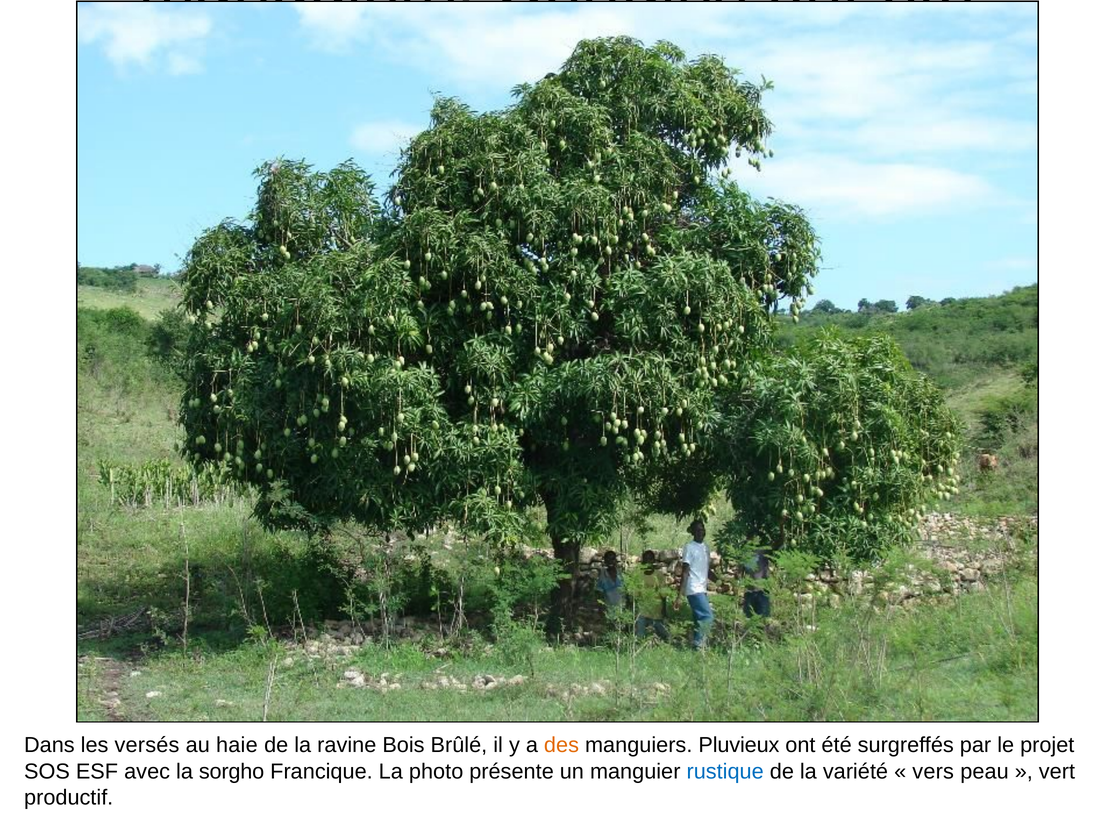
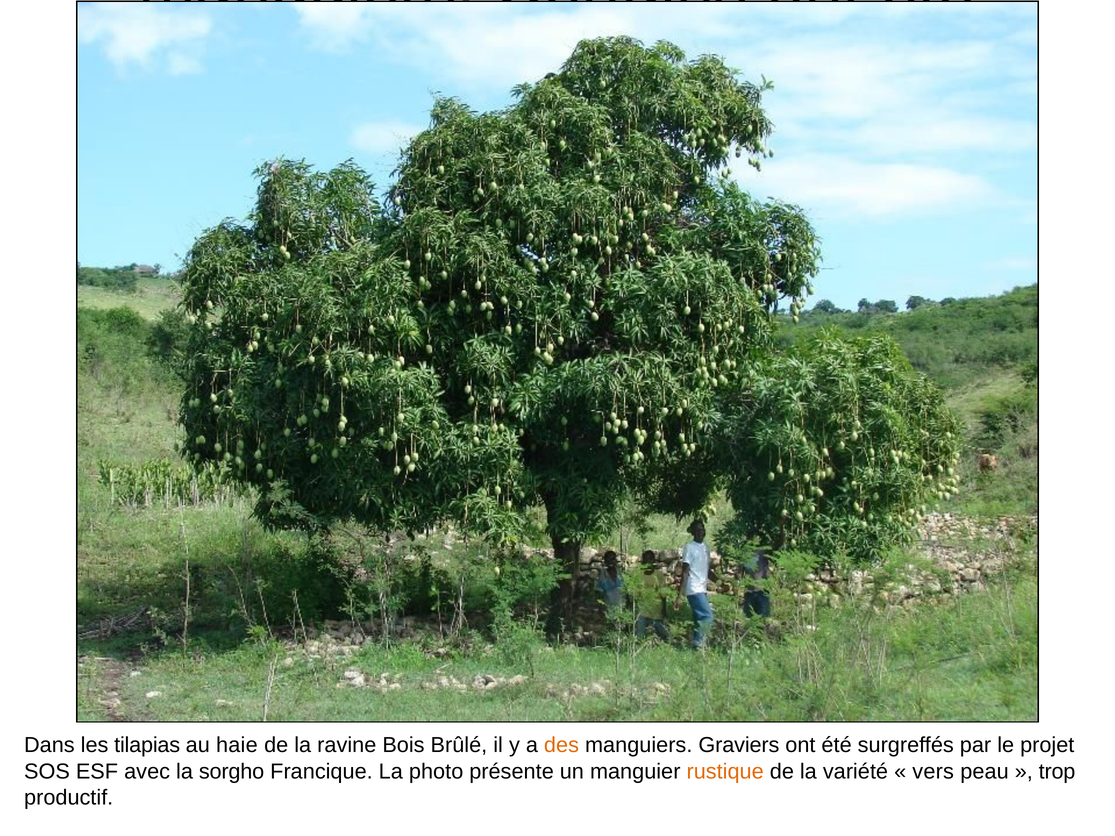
versés: versés -> tilapias
Pluvieux: Pluvieux -> Graviers
rustique at (725, 772) colour: blue -> orange
vert: vert -> trop
